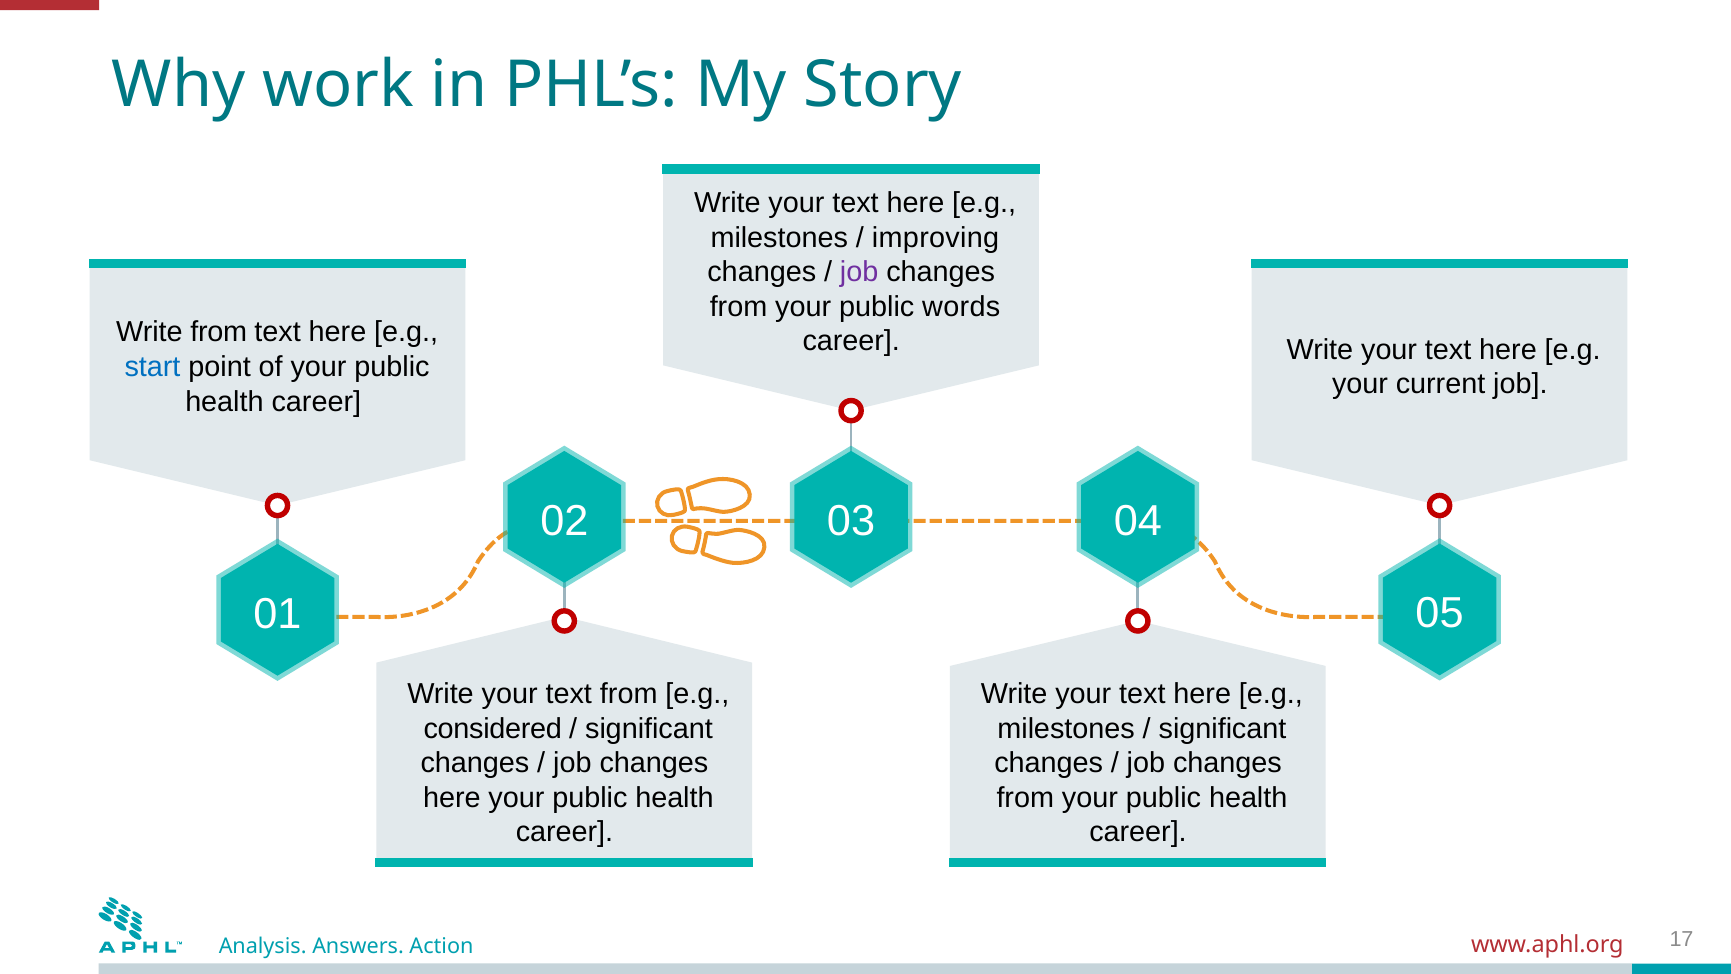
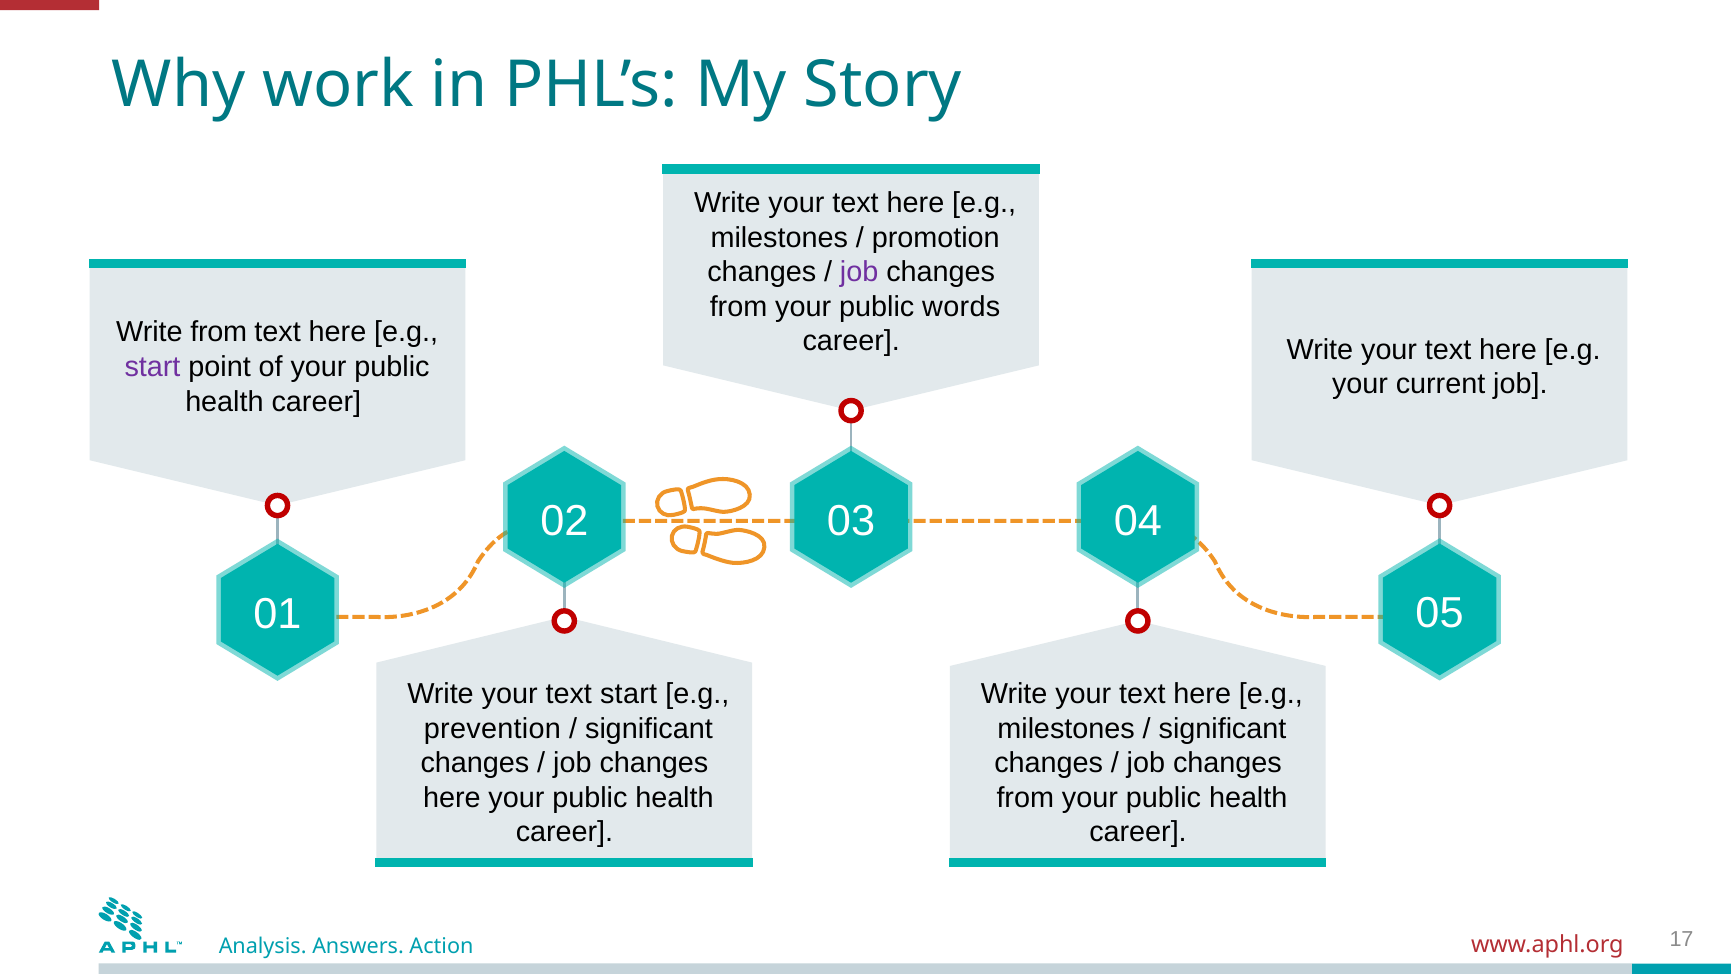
improving: improving -> promotion
start at (153, 367) colour: blue -> purple
text from: from -> start
considered: considered -> prevention
